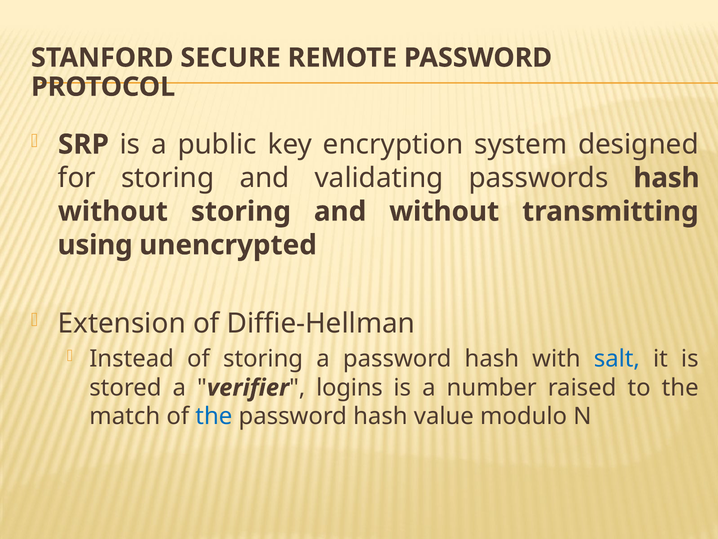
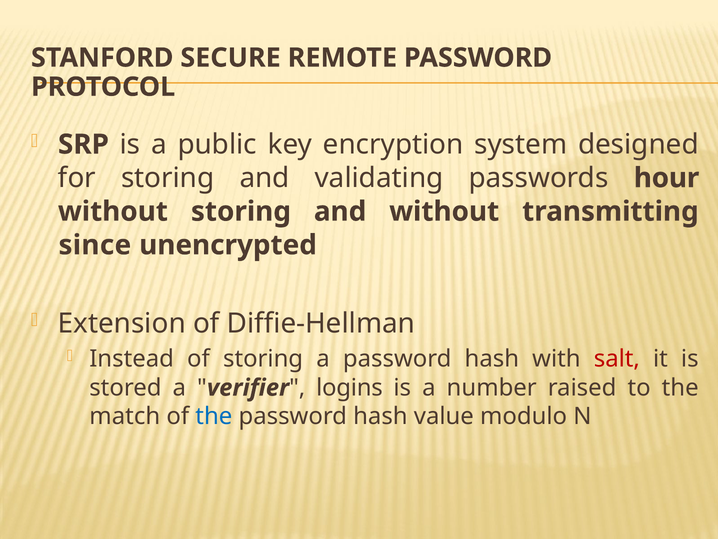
passwords hash: hash -> hour
using: using -> since
salt colour: blue -> red
